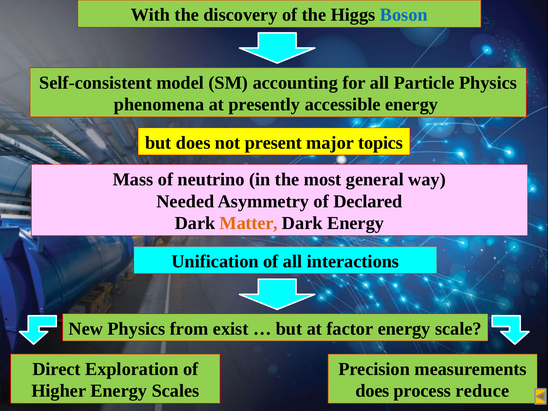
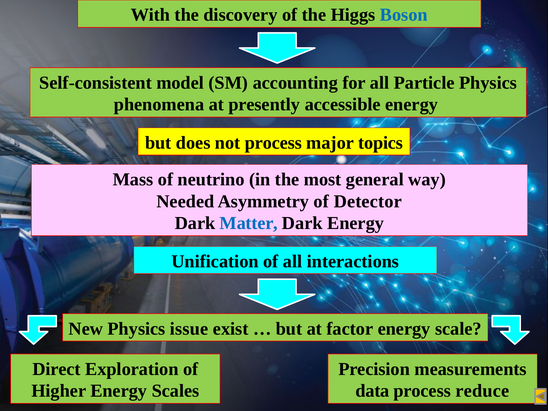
not present: present -> process
Declared: Declared -> Detector
Matter colour: orange -> blue
from: from -> issue
does at (372, 391): does -> data
